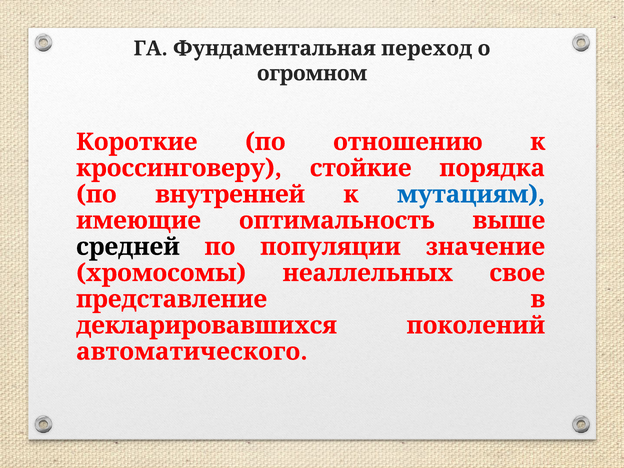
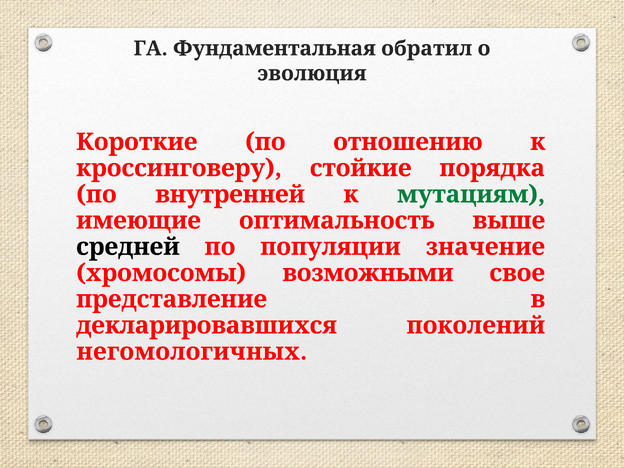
переход: переход -> обратил
огромном: огромном -> эволюция
мутациям colour: blue -> green
неаллельных: неаллельных -> возможными
автоматического: автоматического -> негомологичных
